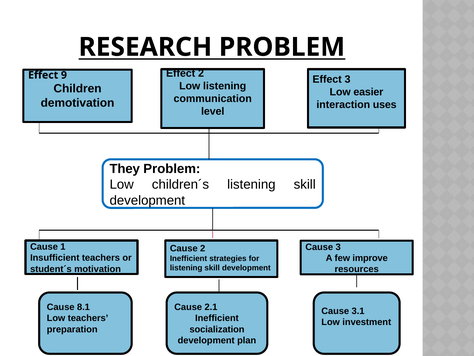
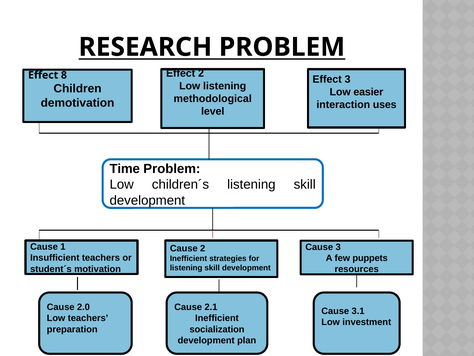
9: 9 -> 8
communication: communication -> methodological
They: They -> Time
improve: improve -> puppets
8.1: 8.1 -> 2.0
